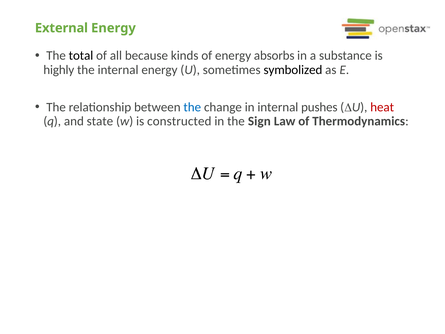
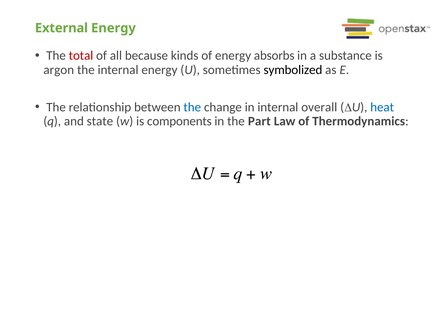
total colour: black -> red
highly: highly -> argon
pushes: pushes -> overall
heat colour: red -> blue
constructed: constructed -> components
Sign: Sign -> Part
